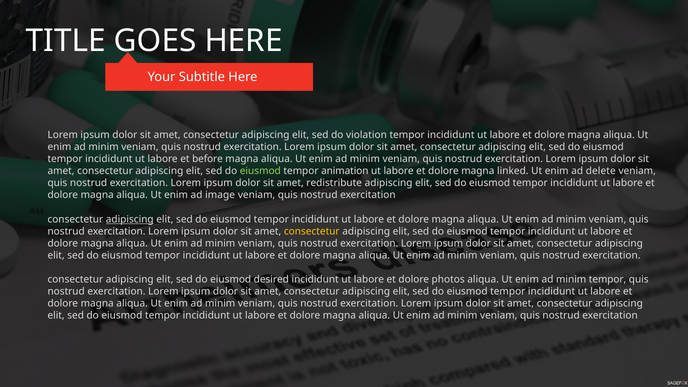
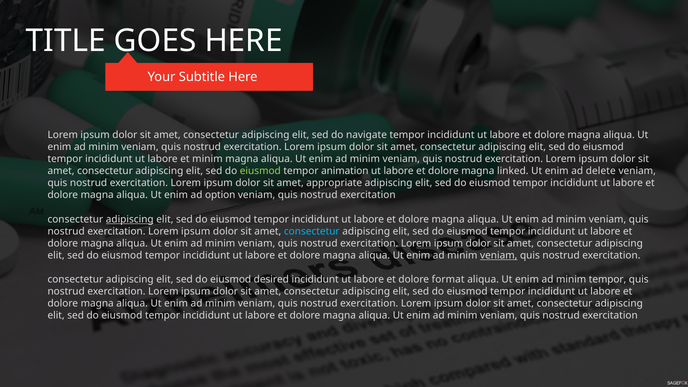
violation: violation -> navigate
et before: before -> minim
redistribute: redistribute -> appropriate
image: image -> option
consectetur at (312, 231) colour: yellow -> light blue
veniam at (499, 255) underline: none -> present
photos: photos -> format
